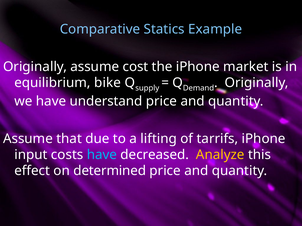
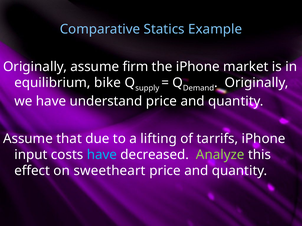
cost: cost -> firm
Analyze colour: yellow -> light green
determined: determined -> sweetheart
